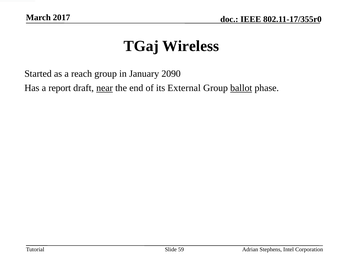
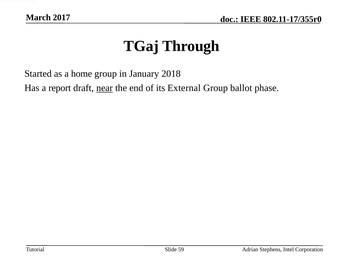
Wireless: Wireless -> Through
reach: reach -> home
2090: 2090 -> 2018
ballot underline: present -> none
